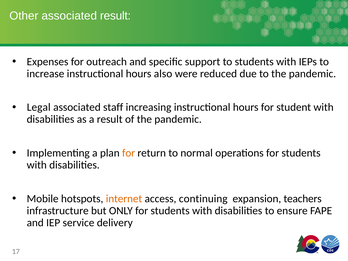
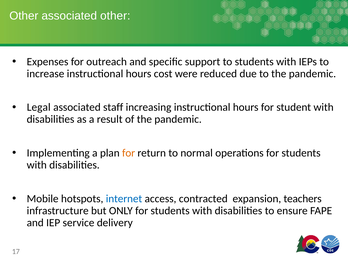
associated result: result -> other
also: also -> cost
internet colour: orange -> blue
continuing: continuing -> contracted
